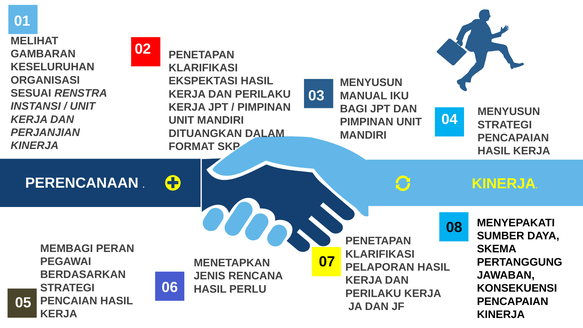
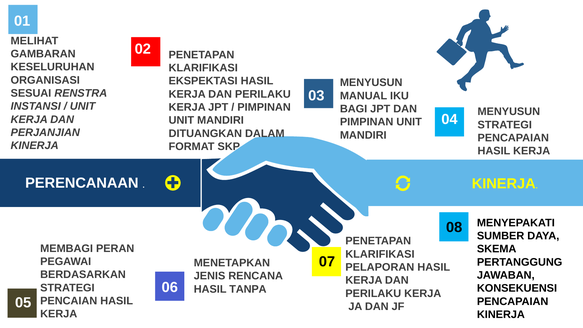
PERLU: PERLU -> TANPA
